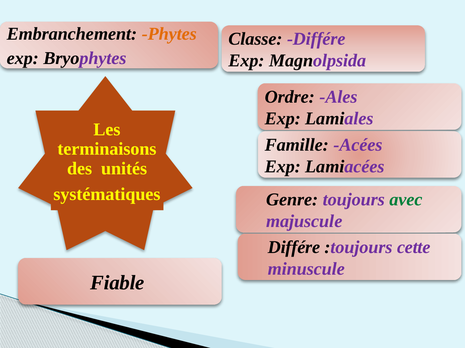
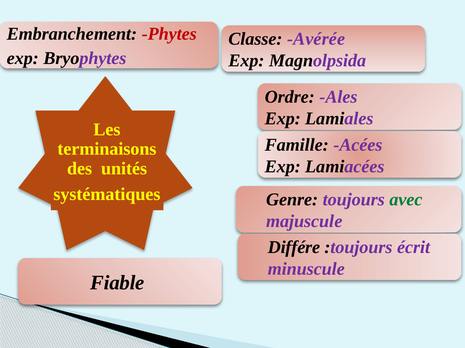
Phytes colour: orange -> red
Classe Différe: Différe -> Avérée
cette: cette -> écrit
